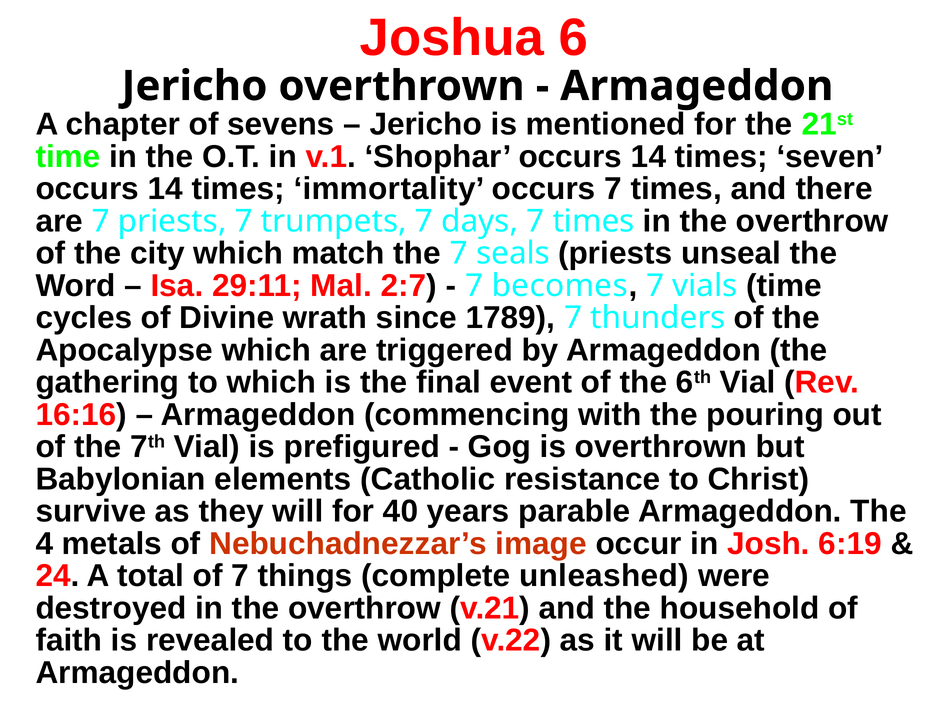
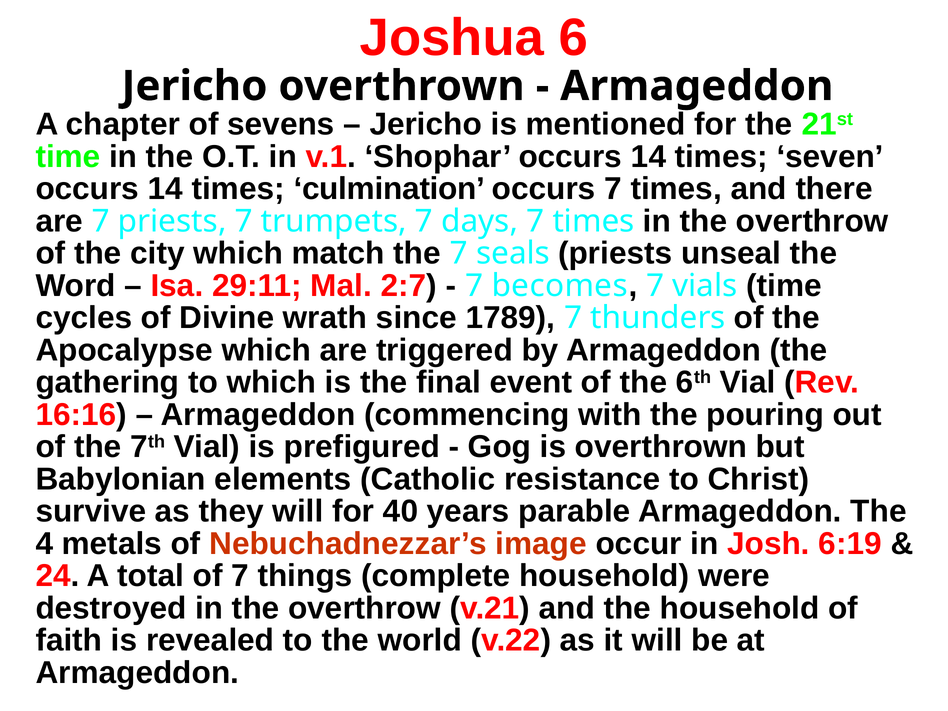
immortality: immortality -> culmination
complete unleashed: unleashed -> household
